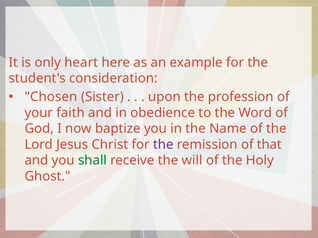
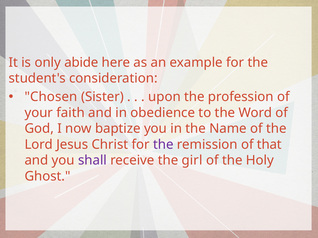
heart: heart -> abide
shall colour: green -> purple
will: will -> girl
